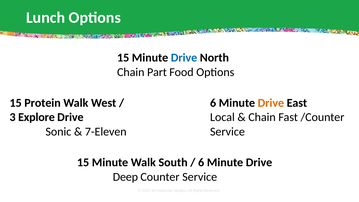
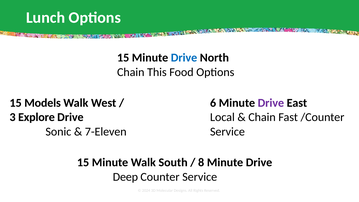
Part: Part -> This
Protein: Protein -> Models
Drive at (271, 103) colour: orange -> purple
6 at (201, 162): 6 -> 8
